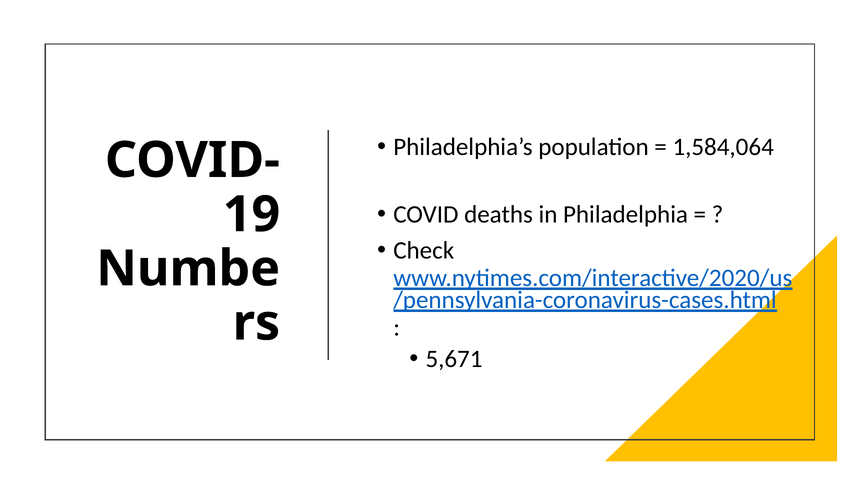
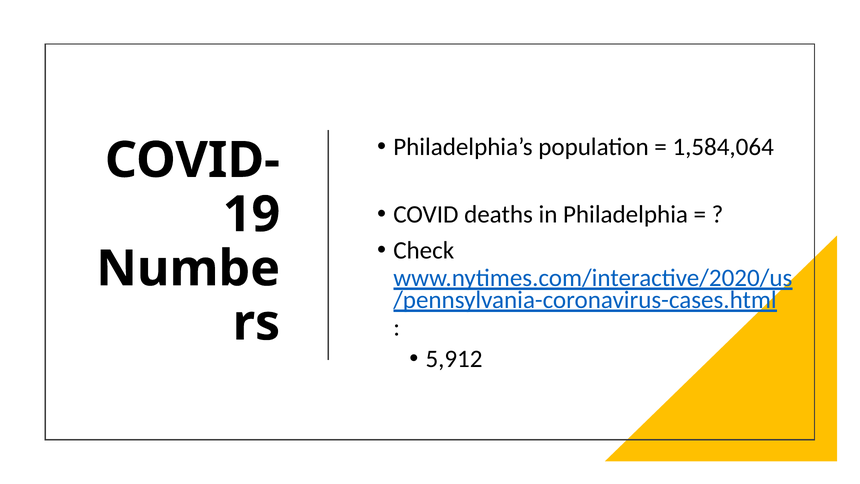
5,671: 5,671 -> 5,912
